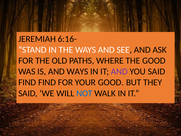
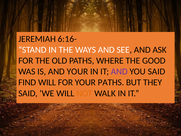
AND WAYS: WAYS -> YOUR
FIND FIND: FIND -> WILL
YOUR GOOD: GOOD -> PATHS
NOT colour: blue -> orange
